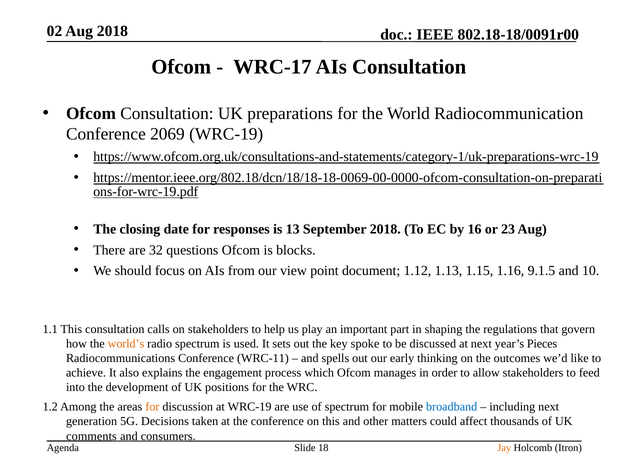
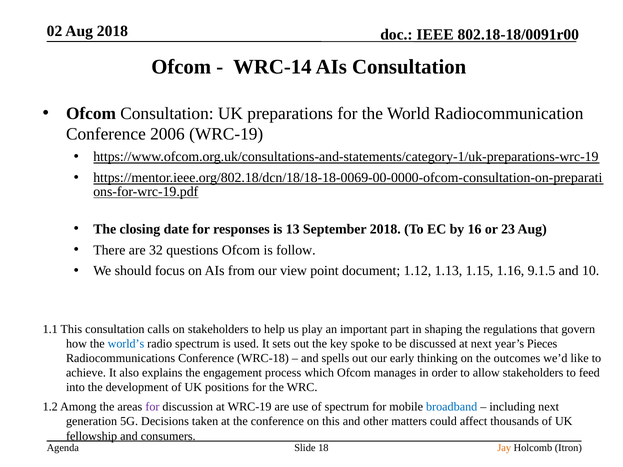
WRC-17: WRC-17 -> WRC-14
2069: 2069 -> 2006
blocks: blocks -> follow
world’s colour: orange -> blue
WRC-11: WRC-11 -> WRC-18
for at (152, 407) colour: orange -> purple
comments: comments -> fellowship
